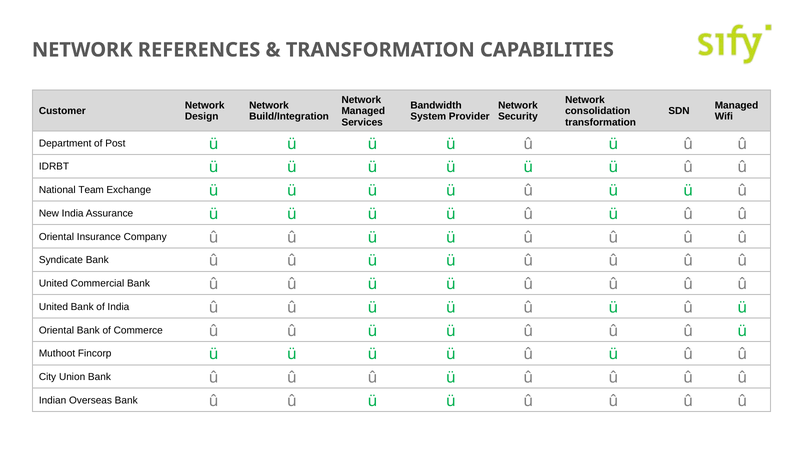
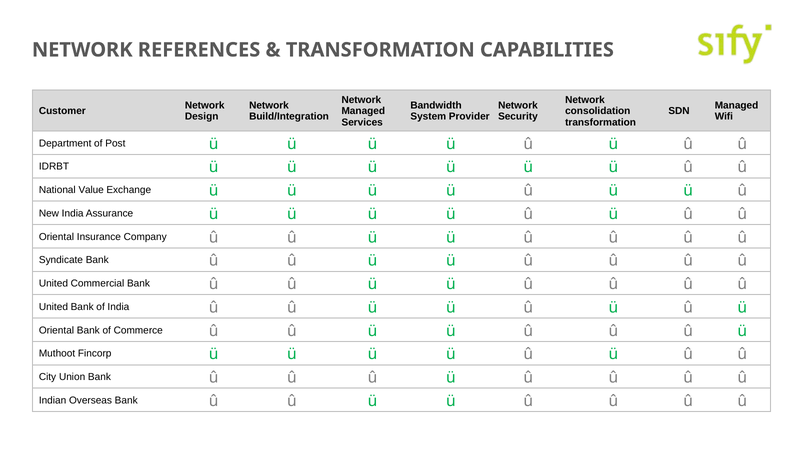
Team: Team -> Value
